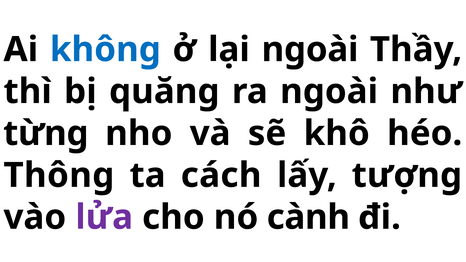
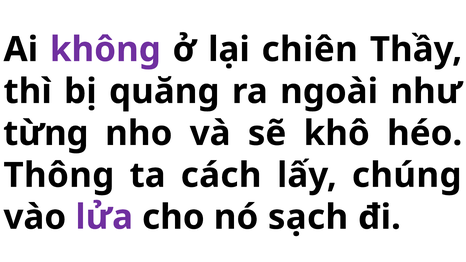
không colour: blue -> purple
lại ngoài: ngoài -> chiên
tượng: tượng -> chúng
cành: cành -> sạch
